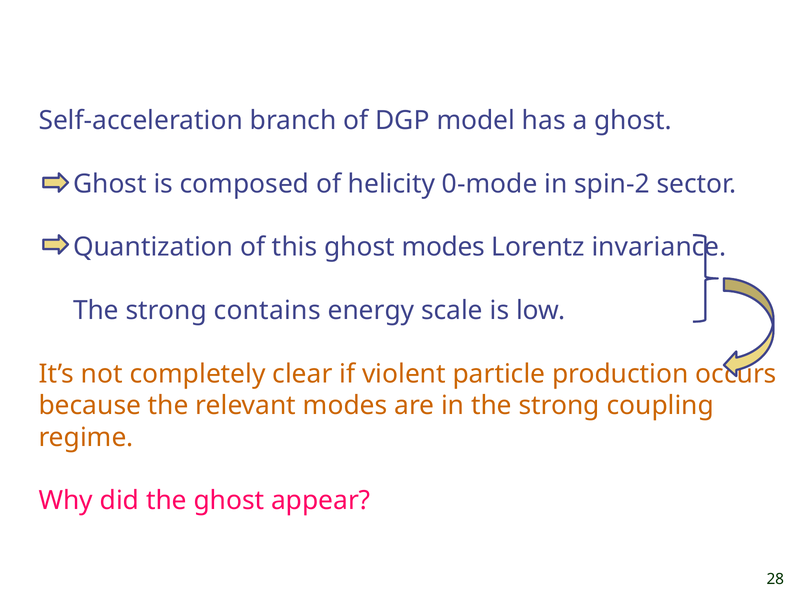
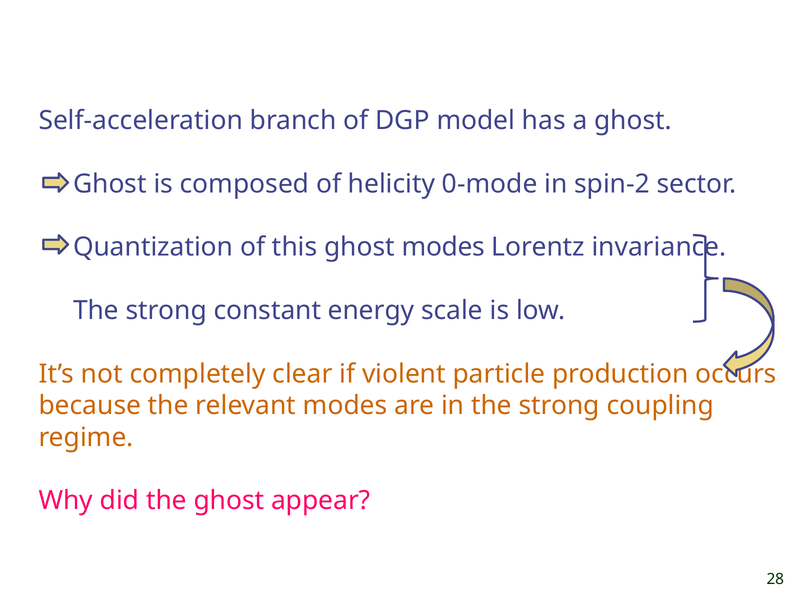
contains: contains -> constant
